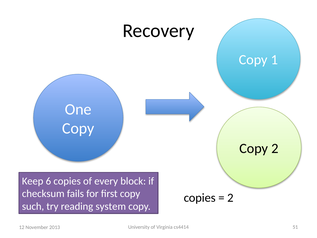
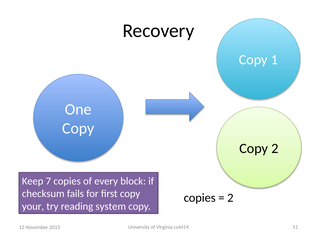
6: 6 -> 7
such: such -> your
